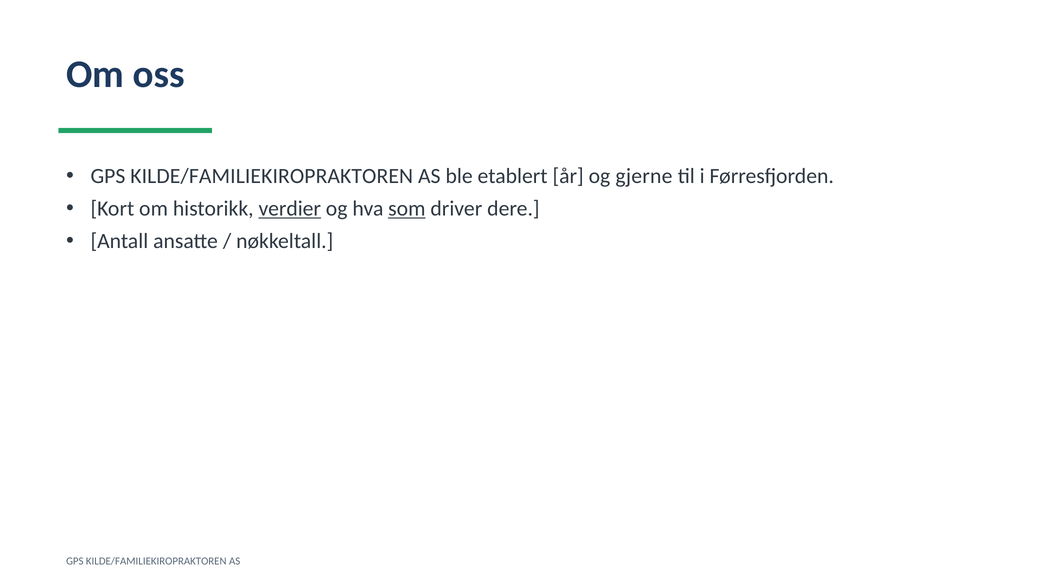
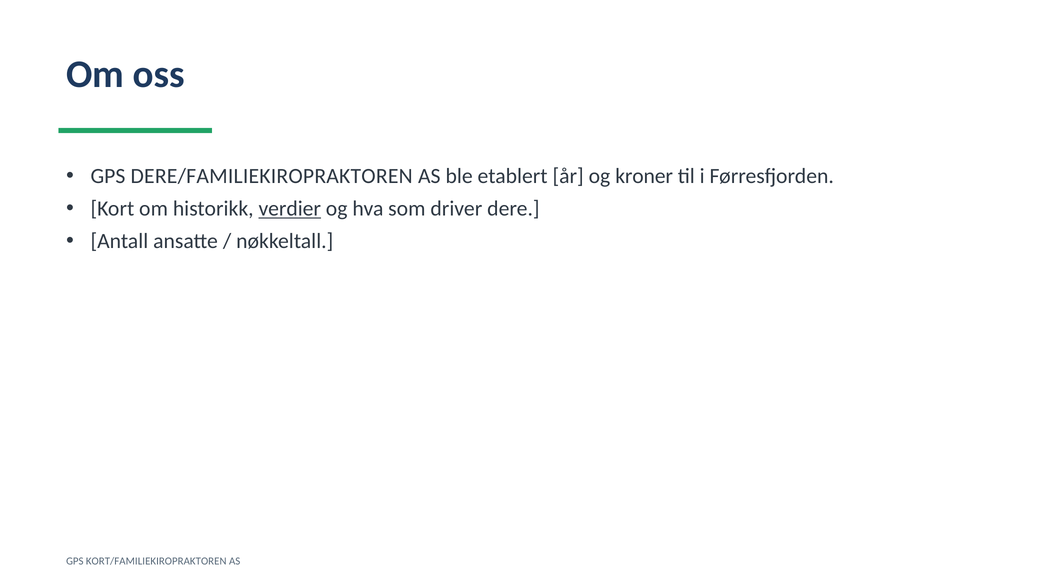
KILDE/FAMILIEKIROPRAKTOREN at (272, 176): KILDE/FAMILIEKIROPRAKTOREN -> DERE/FAMILIEKIROPRAKTOREN
gjerne: gjerne -> kroner
som underline: present -> none
KILDE/FAMILIEKIROPRAKTOREN at (156, 561): KILDE/FAMILIEKIROPRAKTOREN -> KORT/FAMILIEKIROPRAKTOREN
